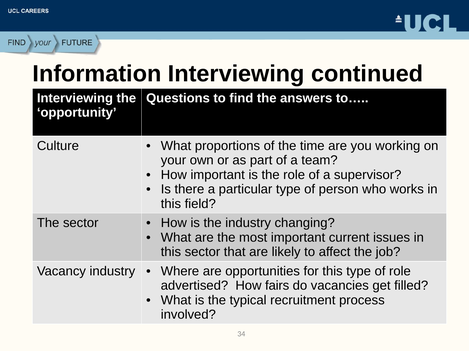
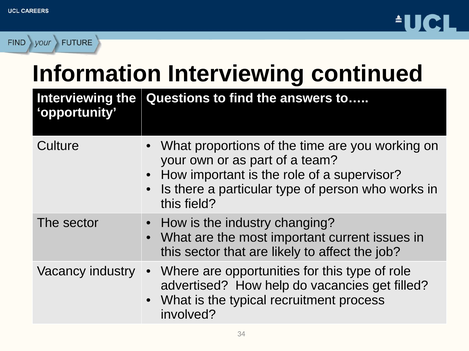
fairs: fairs -> help
